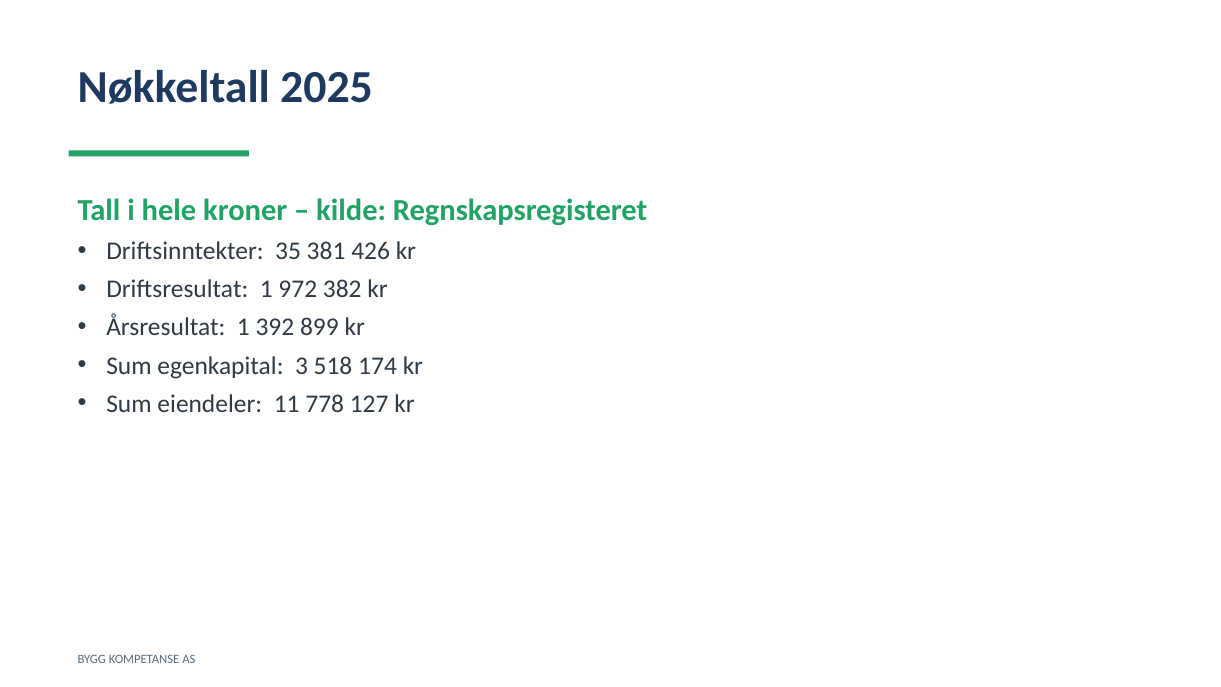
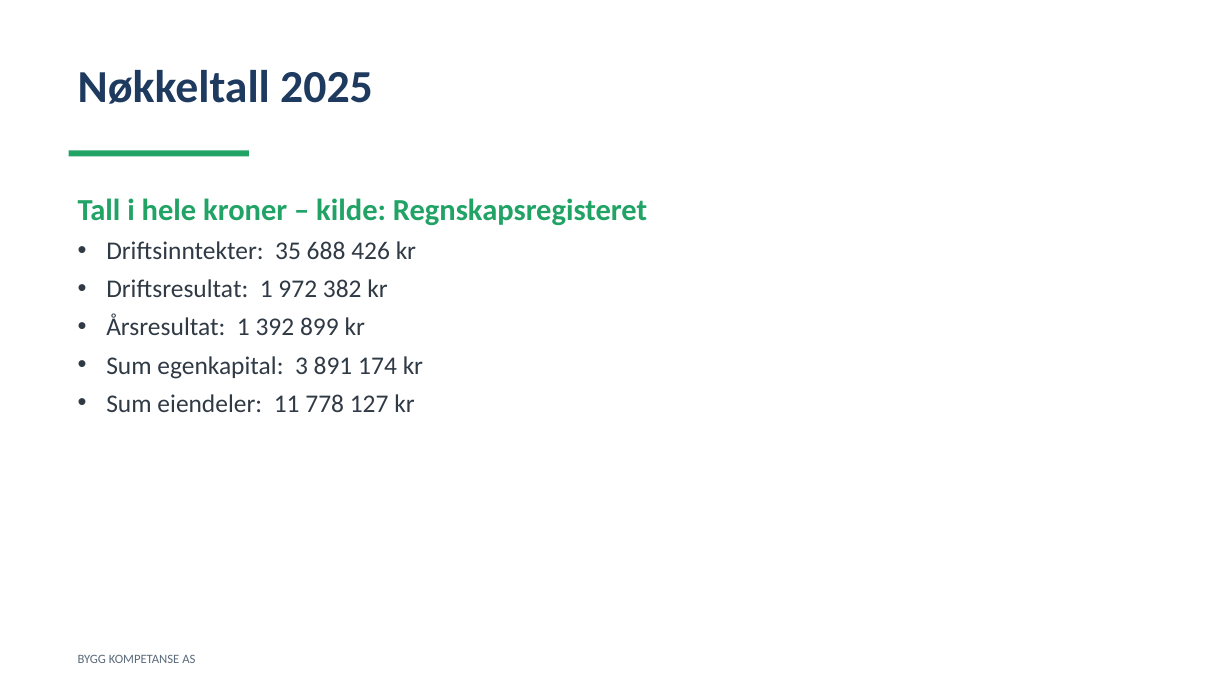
381: 381 -> 688
518: 518 -> 891
